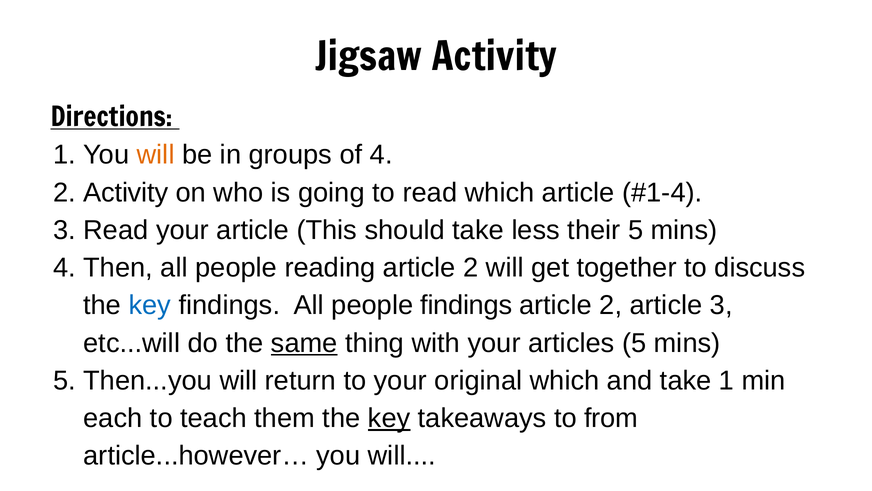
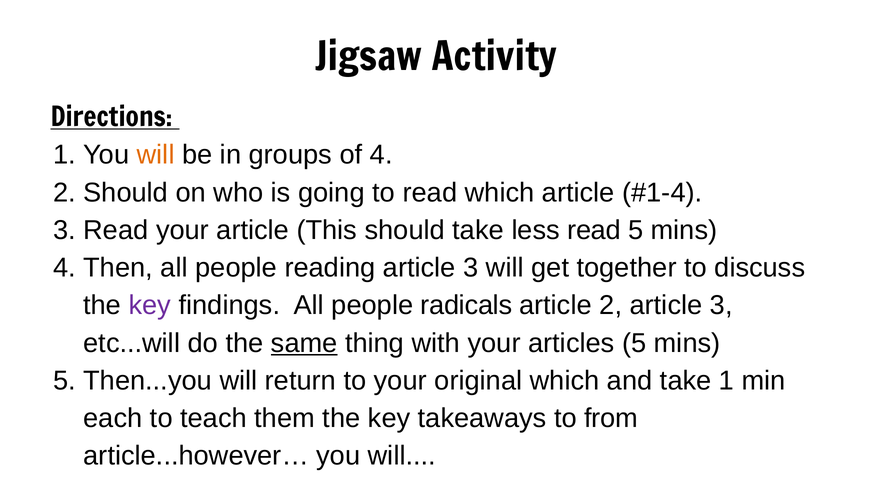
2 Activity: Activity -> Should
less their: their -> read
reading article 2: 2 -> 3
key at (150, 305) colour: blue -> purple
people findings: findings -> radicals
key at (389, 418) underline: present -> none
